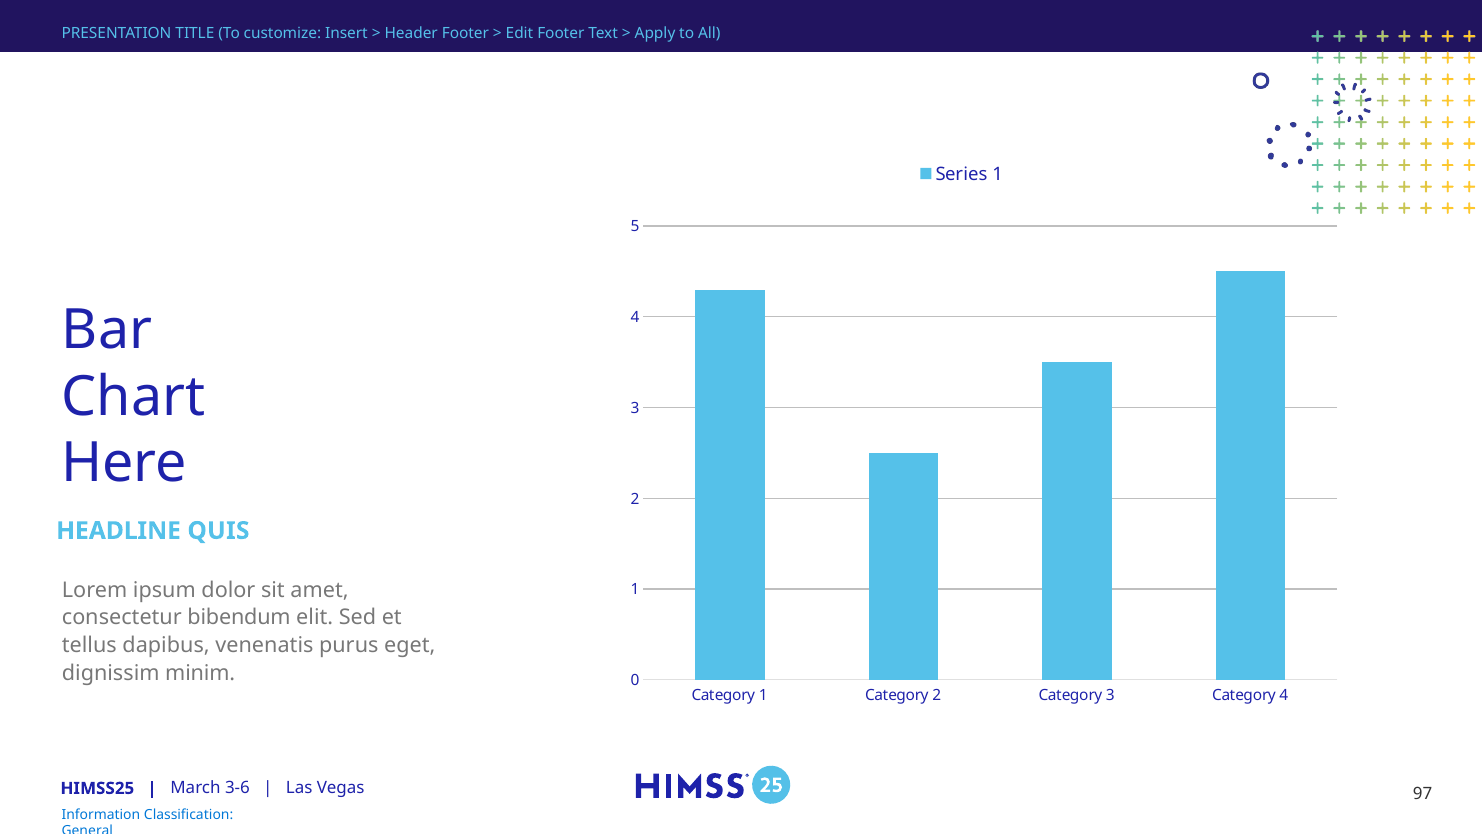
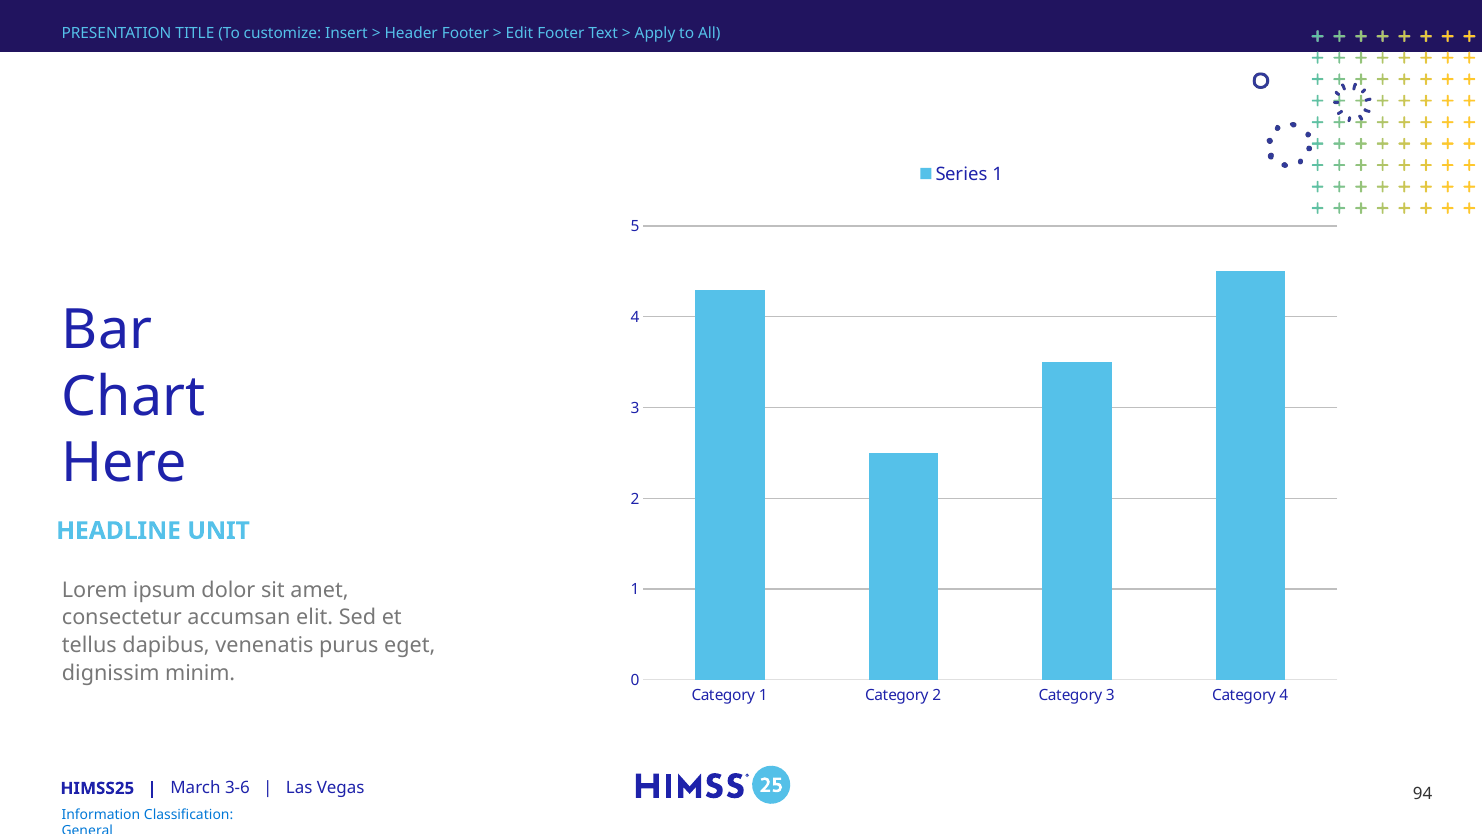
QUIS: QUIS -> UNIT
bibendum: bibendum -> accumsan
97: 97 -> 94
